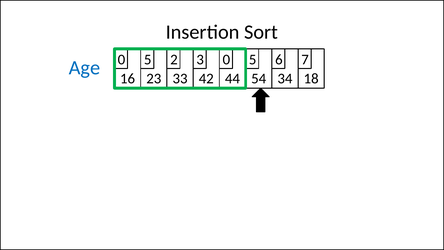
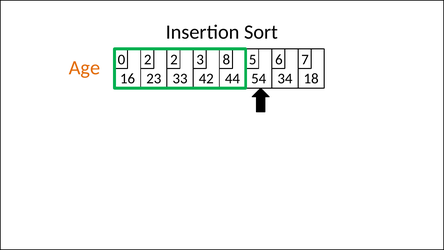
5 at (148, 60): 5 -> 2
3 0: 0 -> 8
Age colour: blue -> orange
